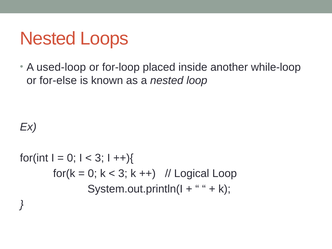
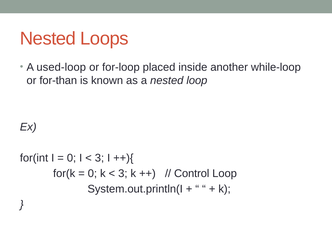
for-else: for-else -> for-than
Logical: Logical -> Control
